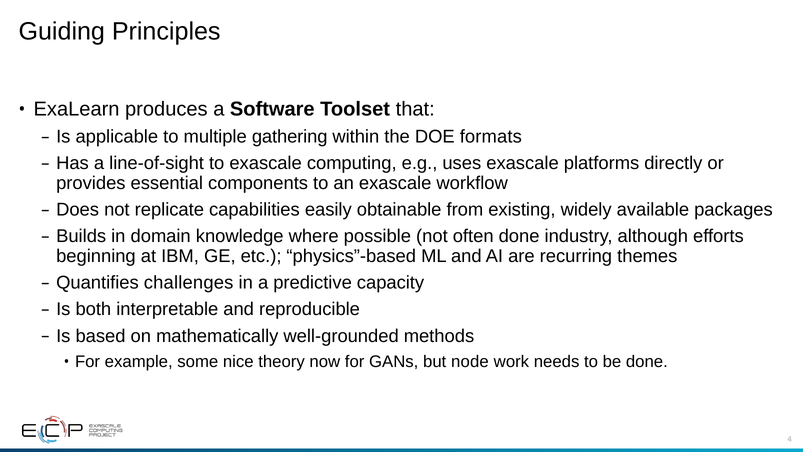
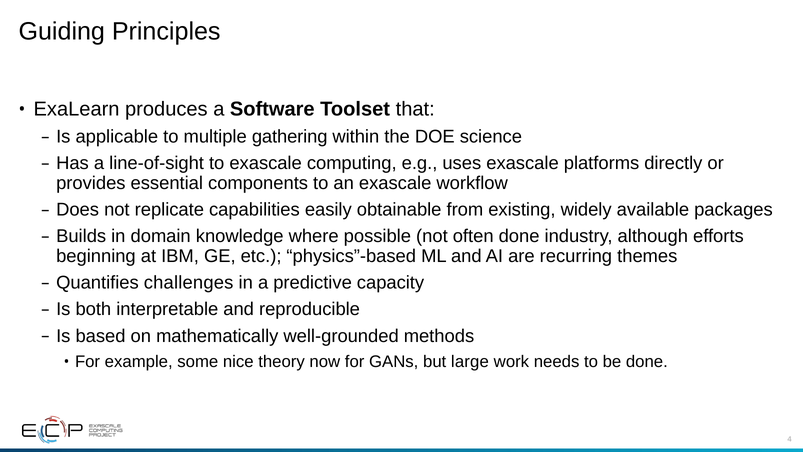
formats: formats -> science
node: node -> large
